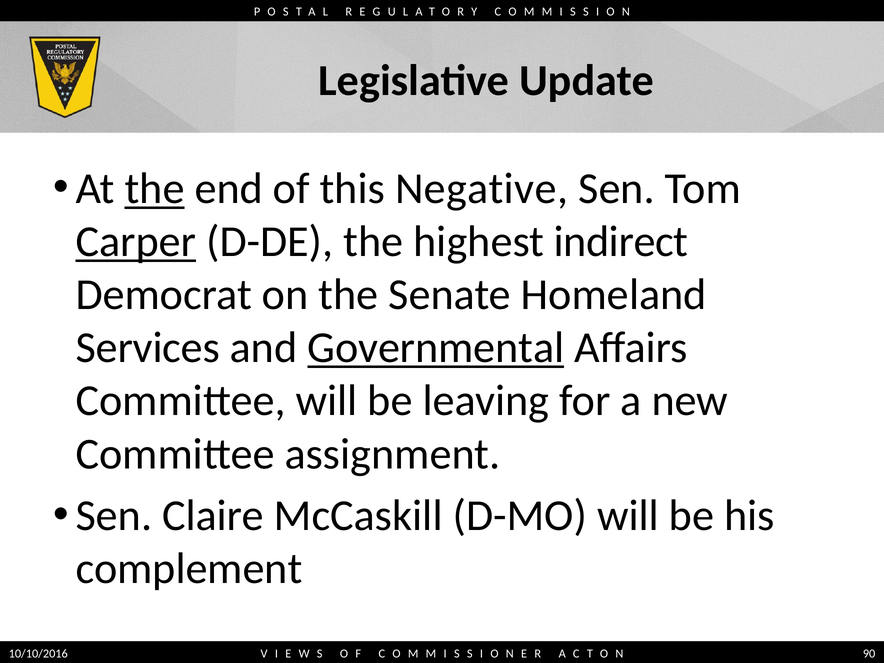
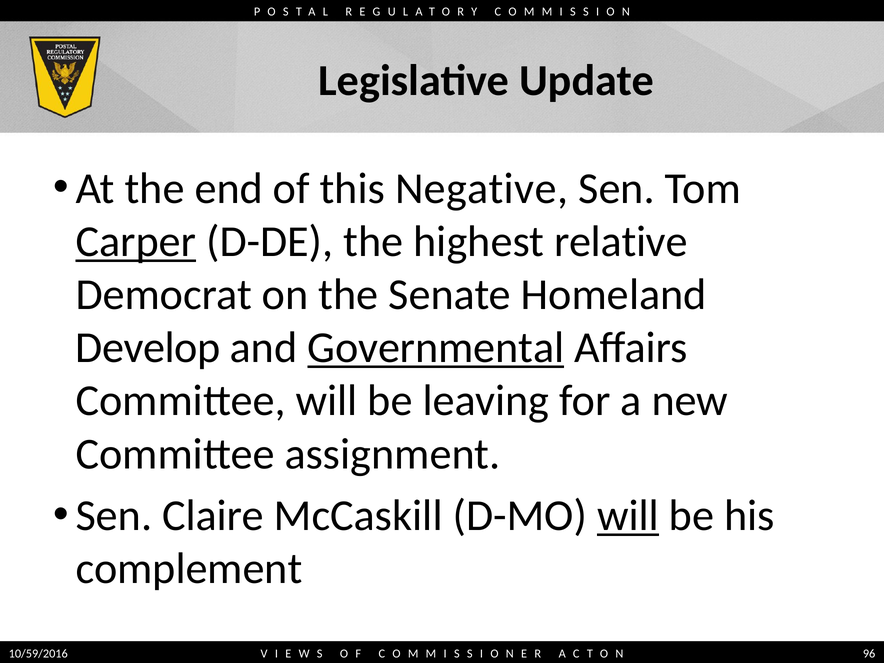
the at (155, 189) underline: present -> none
indirect: indirect -> relative
Services: Services -> Develop
will at (628, 516) underline: none -> present
10/10/2016: 10/10/2016 -> 10/59/2016
90: 90 -> 96
